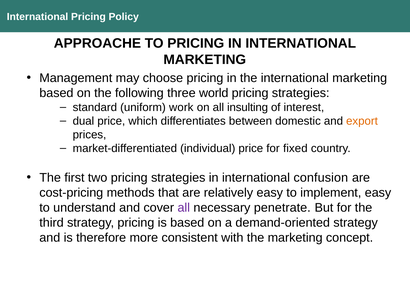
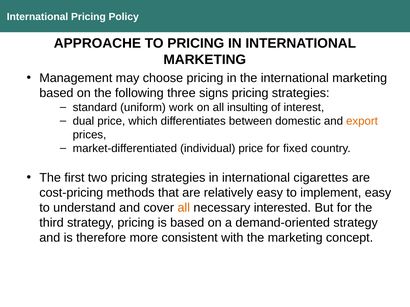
world: world -> signs
confusion: confusion -> cigarettes
all at (184, 208) colour: purple -> orange
penetrate: penetrate -> interested
